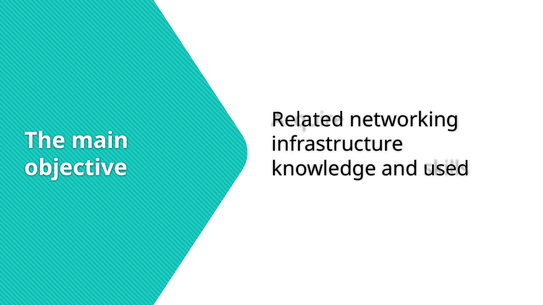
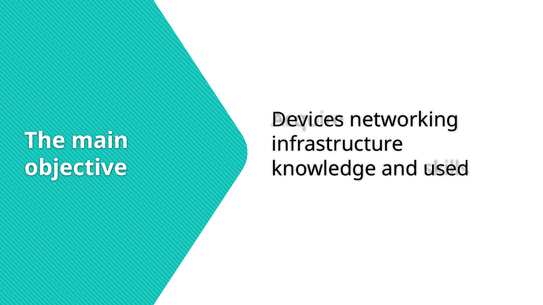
Related: Related -> Devices
